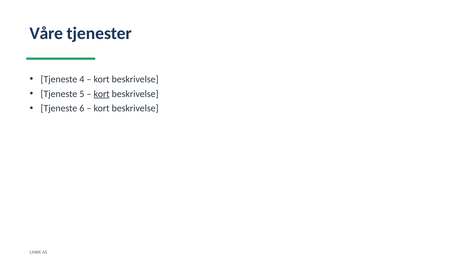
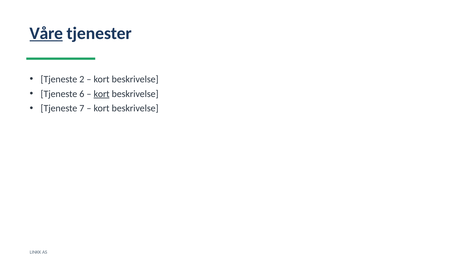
Våre underline: none -> present
4: 4 -> 2
5: 5 -> 6
6: 6 -> 7
